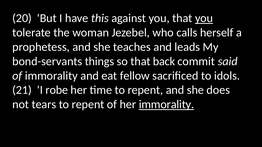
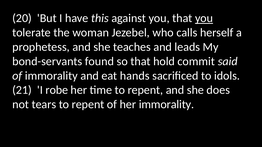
things: things -> found
back: back -> hold
fellow: fellow -> hands
immorality at (166, 105) underline: present -> none
